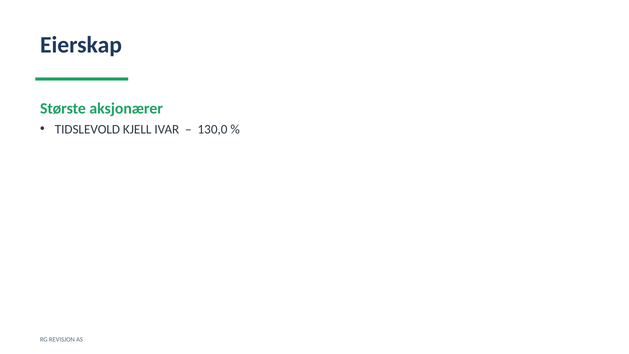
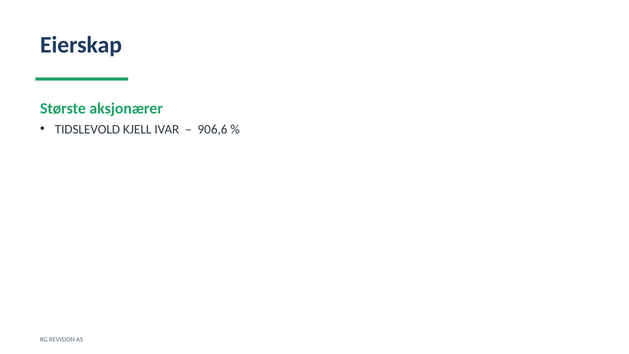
130,0: 130,0 -> 906,6
